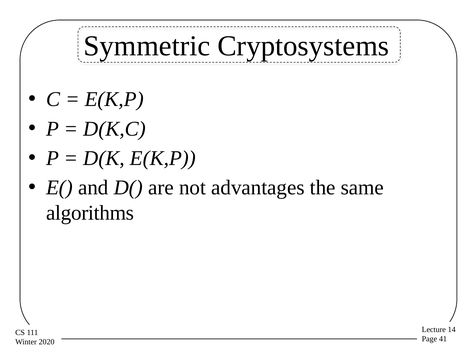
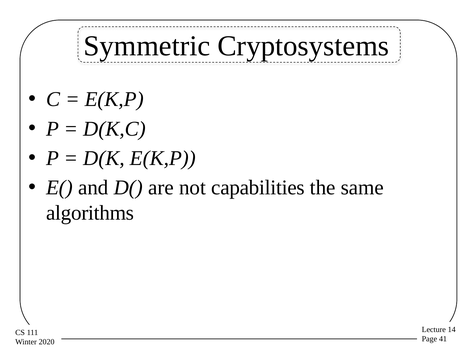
advantages: advantages -> capabilities
